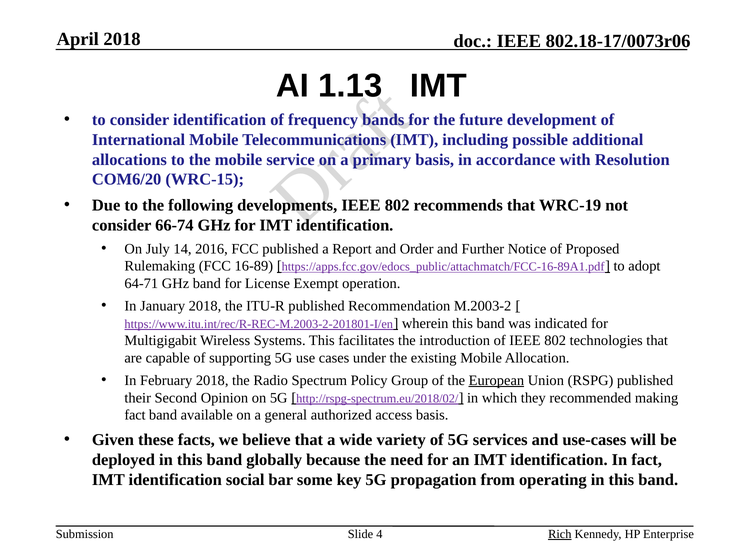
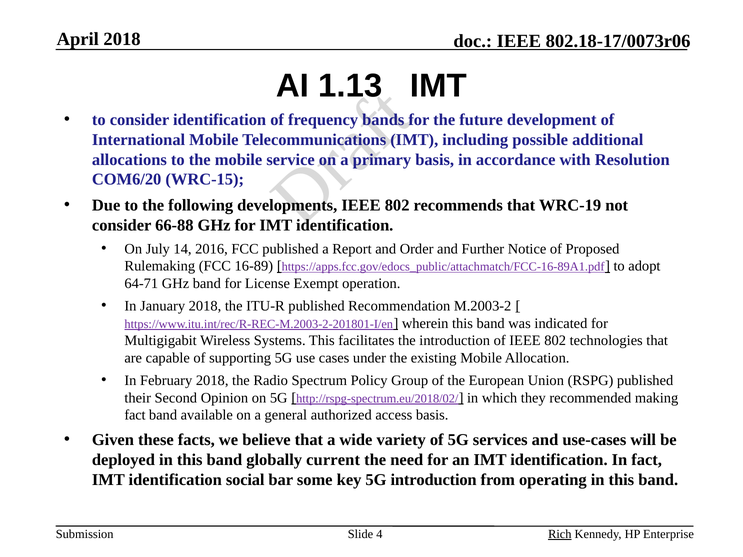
66-74: 66-74 -> 66-88
European underline: present -> none
because: because -> current
5G propagation: propagation -> introduction
